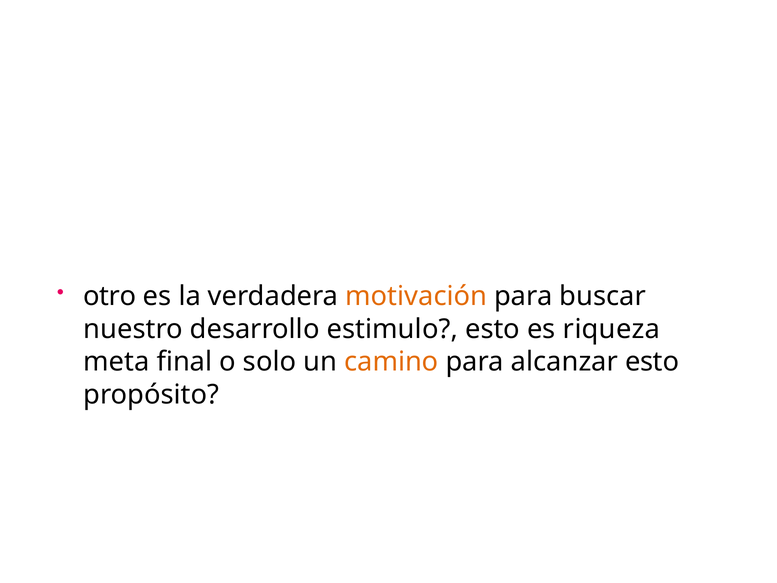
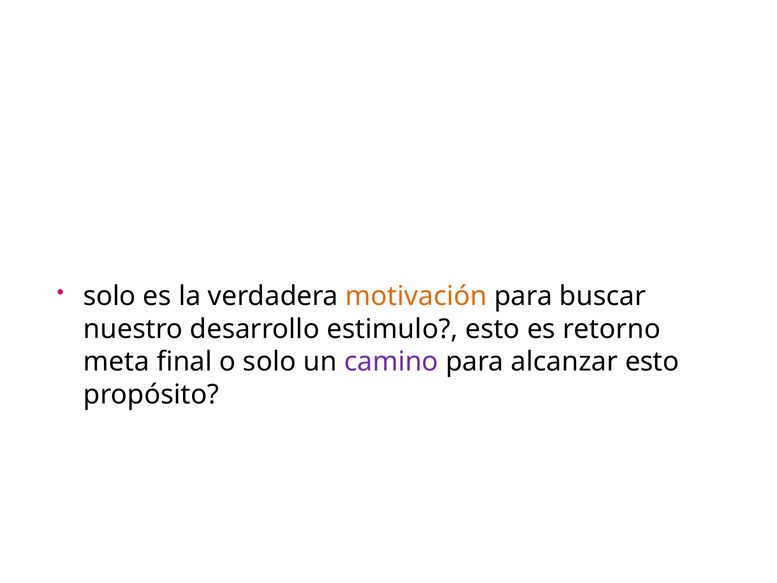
otro at (110, 296): otro -> solo
riqueza: riqueza -> retorno
camino colour: orange -> purple
